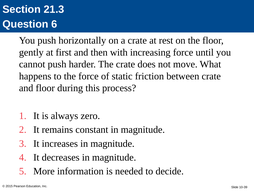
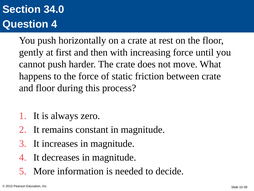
21.3: 21.3 -> 34.0
Question 6: 6 -> 4
